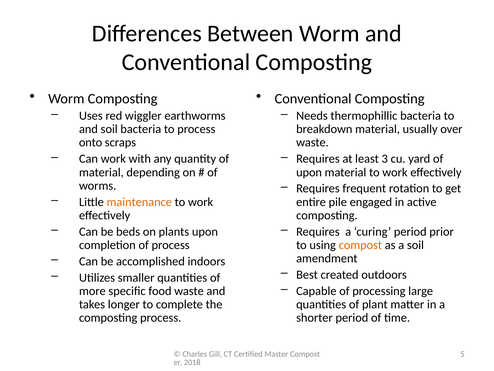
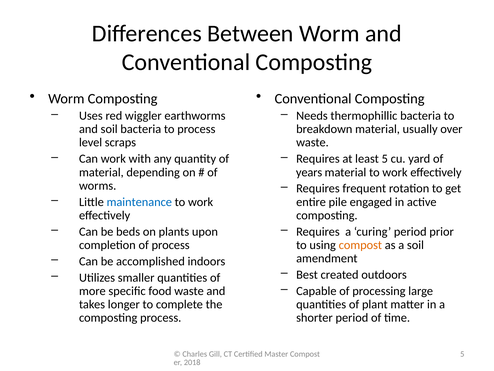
onto: onto -> level
least 3: 3 -> 5
upon at (309, 172): upon -> years
maintenance colour: orange -> blue
